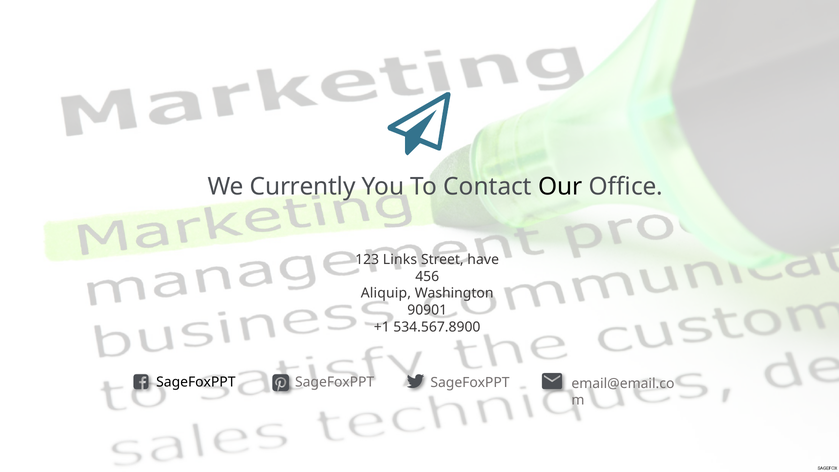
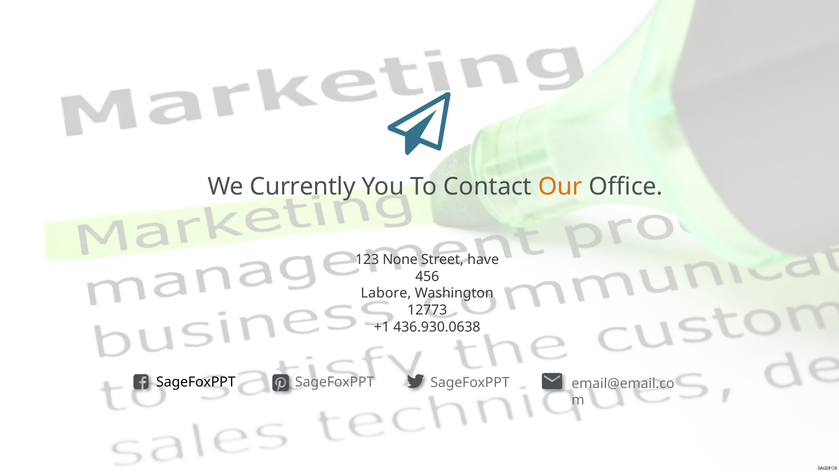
Our colour: black -> orange
Links: Links -> None
Aliquip: Aliquip -> Labore
90901: 90901 -> 12773
534.567.8900: 534.567.8900 -> 436.930.0638
